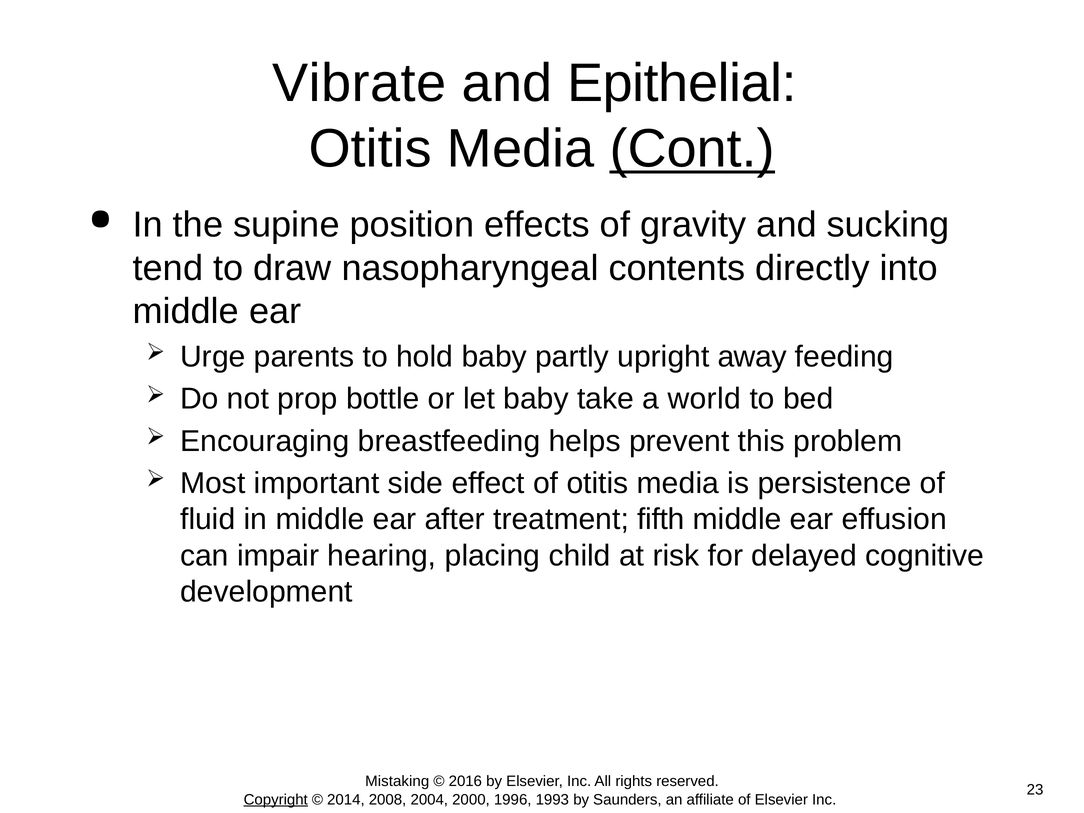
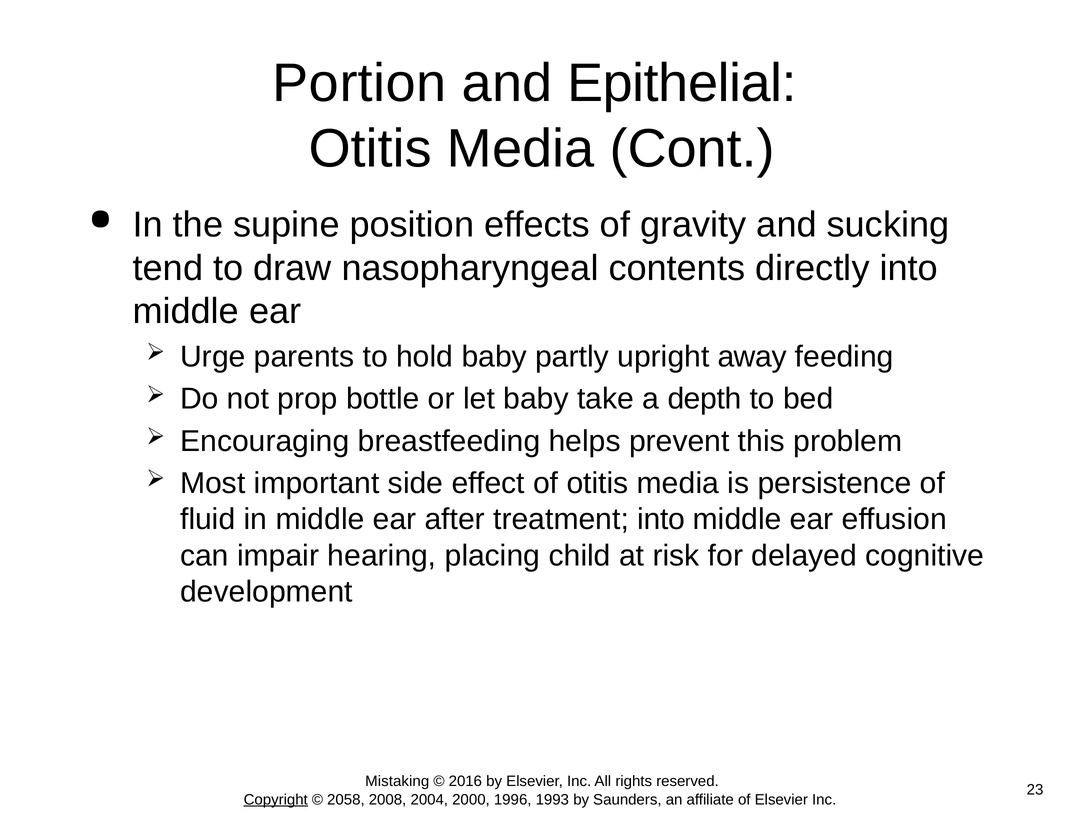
Vibrate: Vibrate -> Portion
Cont underline: present -> none
world: world -> depth
treatment fifth: fifth -> into
2014: 2014 -> 2058
